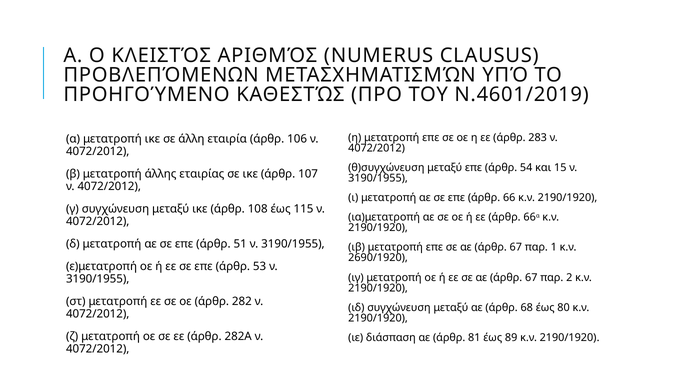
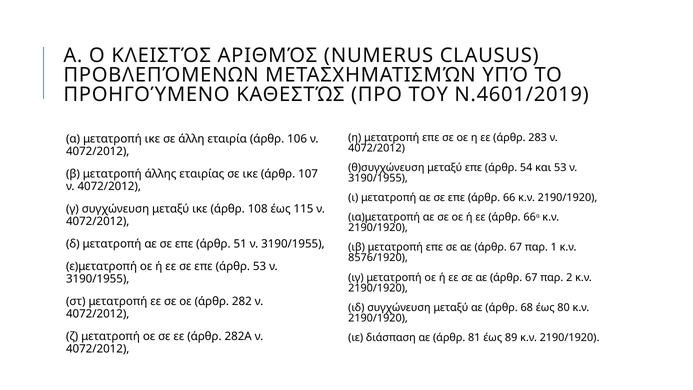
και 15: 15 -> 53
2690/1920: 2690/1920 -> 8576/1920
